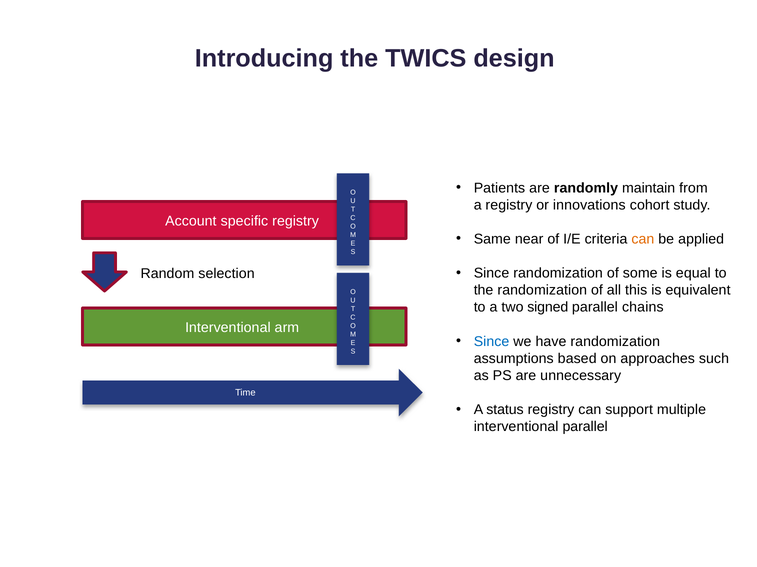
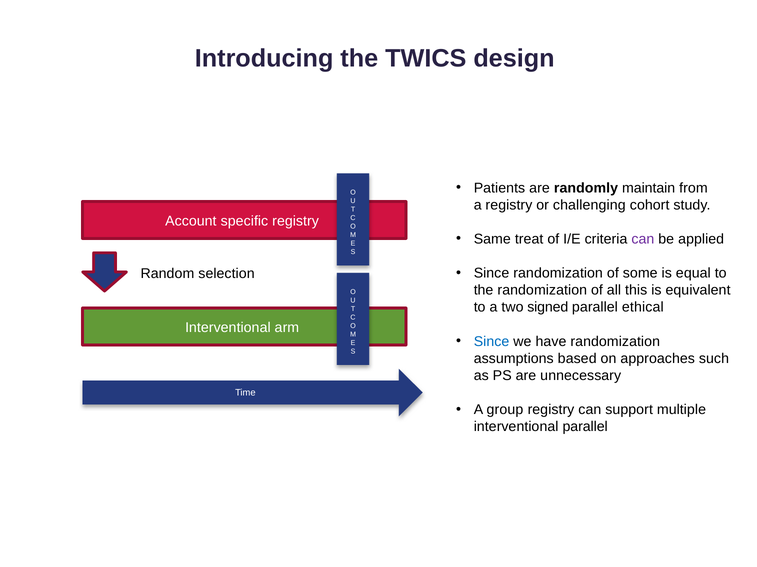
innovations: innovations -> challenging
near: near -> treat
can at (643, 239) colour: orange -> purple
chains: chains -> ethical
status: status -> group
